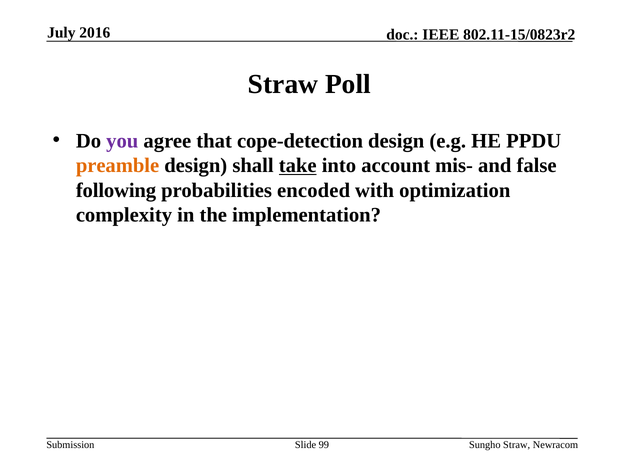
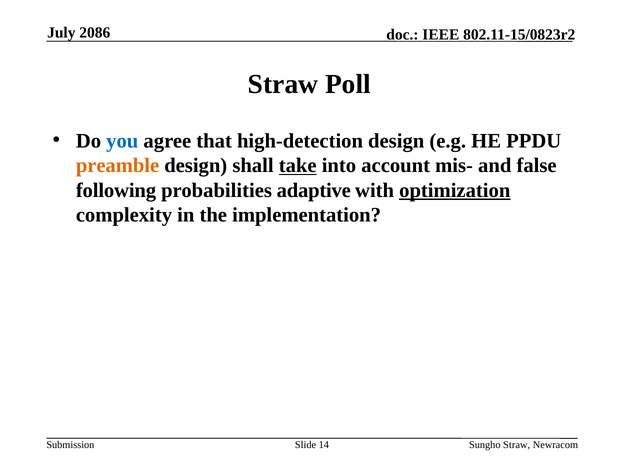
2016: 2016 -> 2086
you colour: purple -> blue
cope-detection: cope-detection -> high-detection
encoded: encoded -> adaptive
optimization underline: none -> present
99: 99 -> 14
